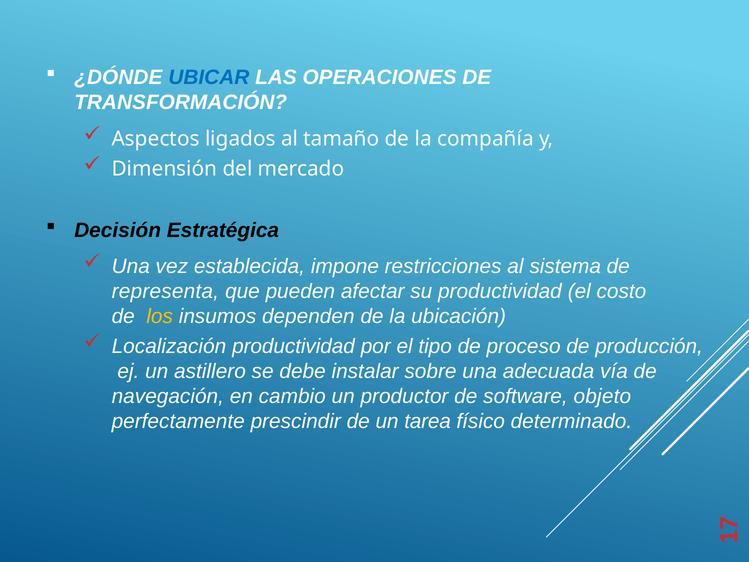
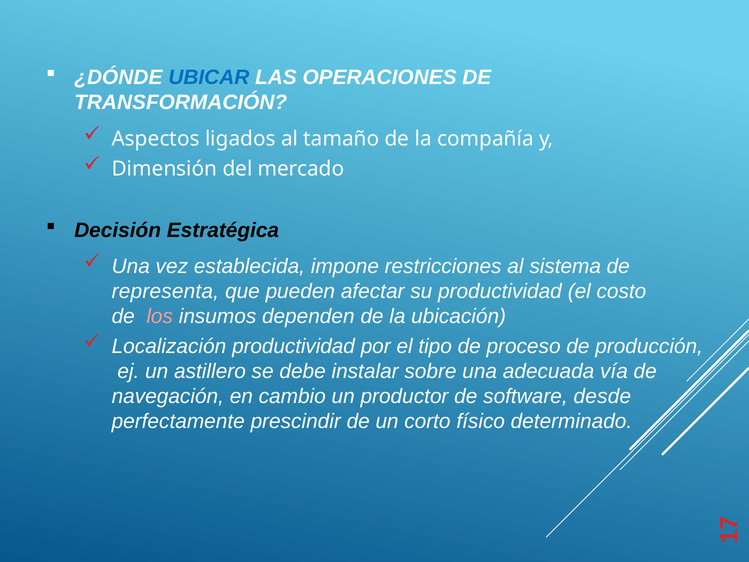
los colour: yellow -> pink
objeto: objeto -> desde
tarea: tarea -> corto
